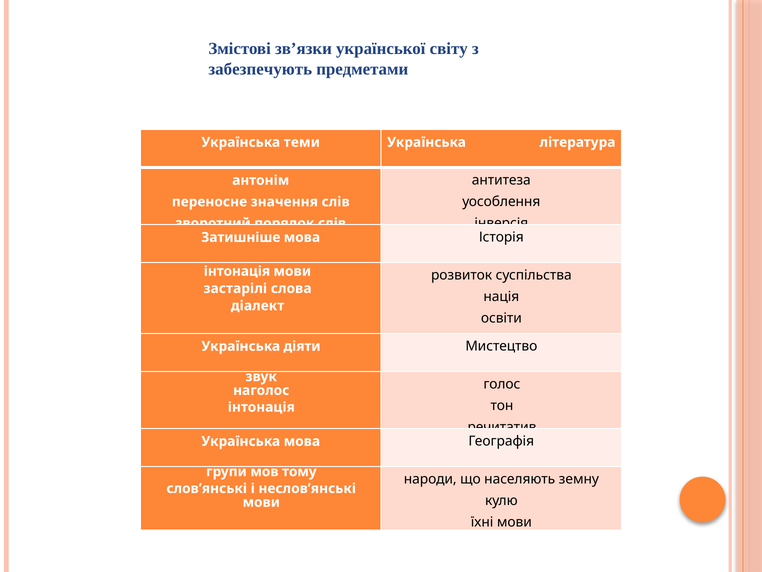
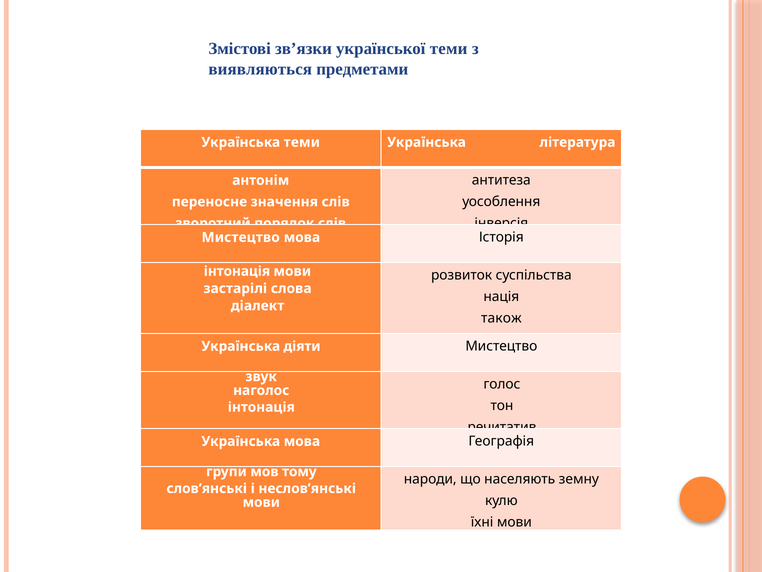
української світу: світу -> теми
забезпечують: забезпечують -> виявляються
Затишніше at (241, 237): Затишніше -> Мистецтво
освіти: освіти -> також
